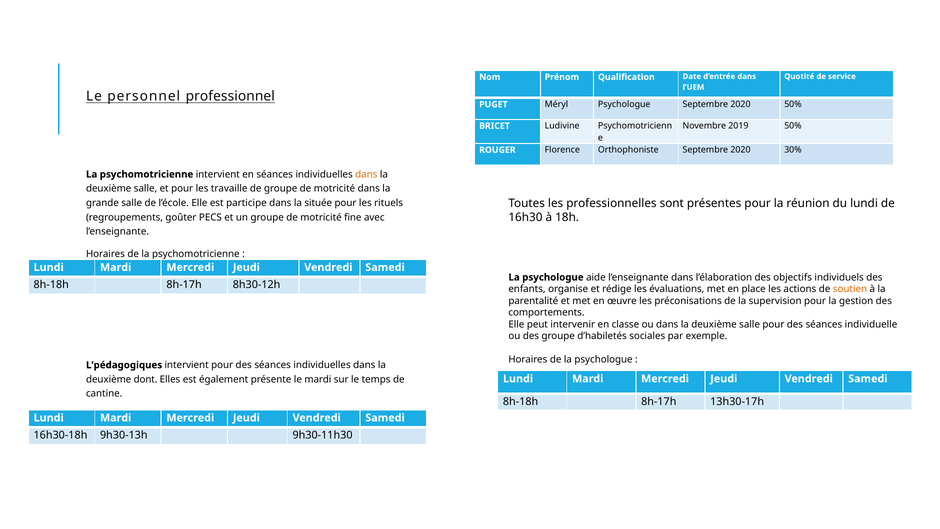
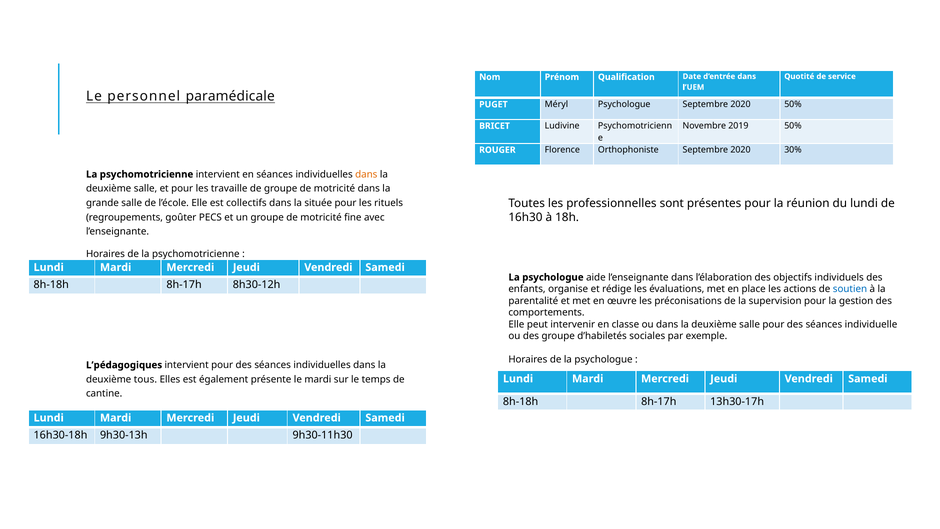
professionnel: professionnel -> paramédicale
participe: participe -> collectifs
soutien colour: orange -> blue
dont: dont -> tous
